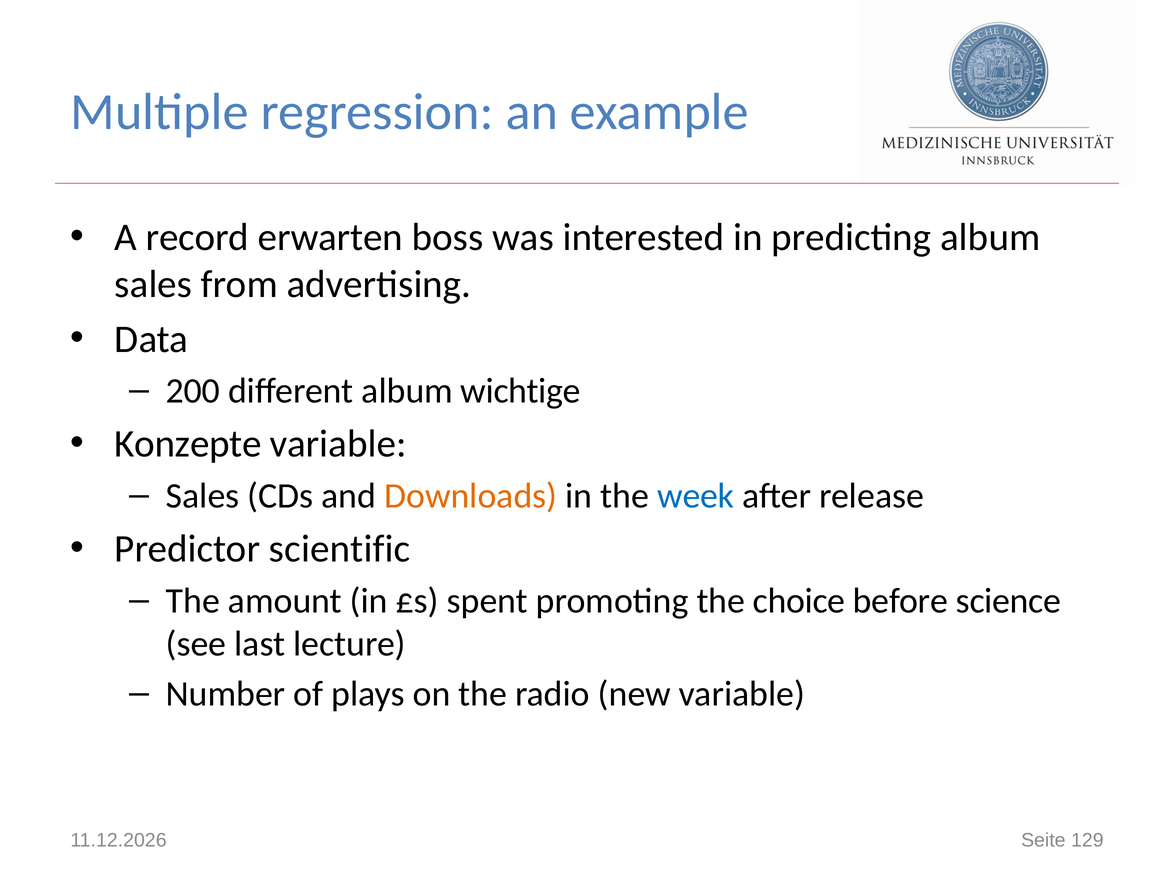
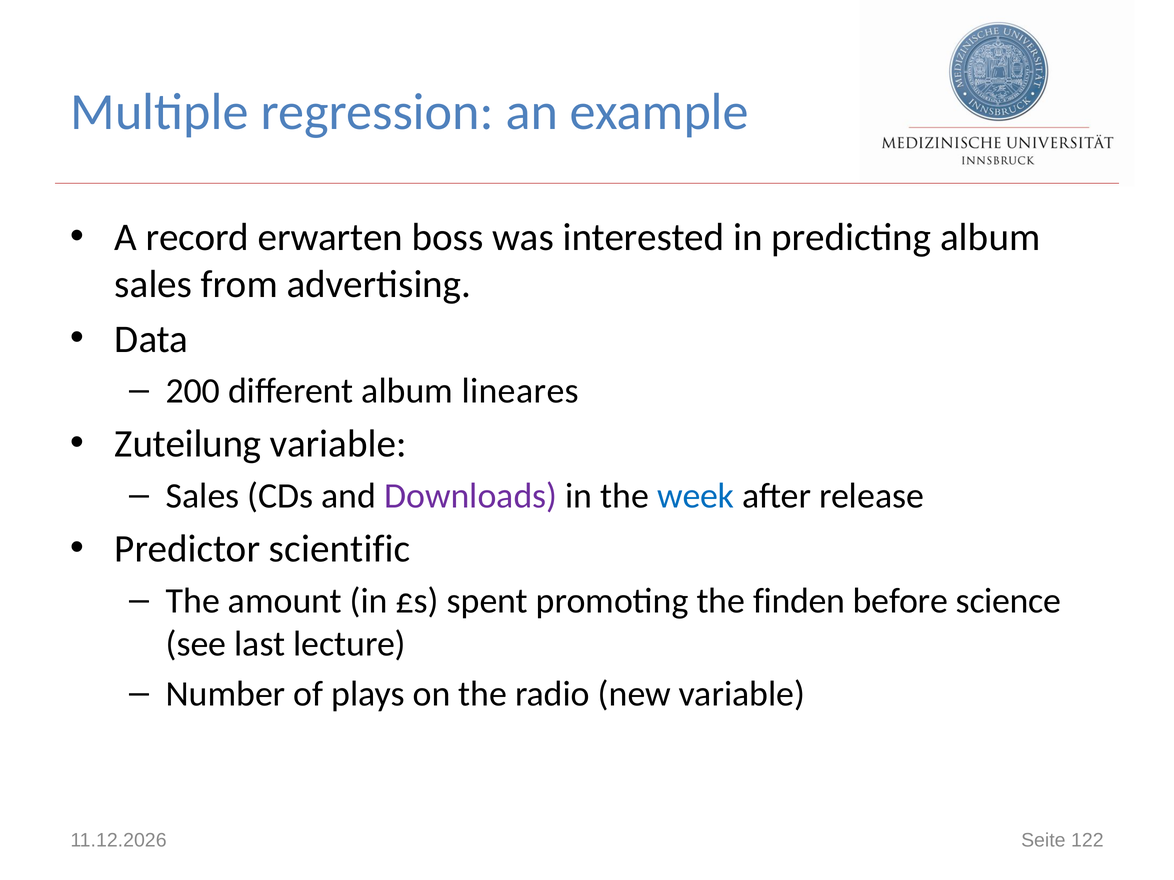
wichtige: wichtige -> lineares
Konzepte: Konzepte -> Zuteilung
Downloads colour: orange -> purple
choice: choice -> finden
129: 129 -> 122
